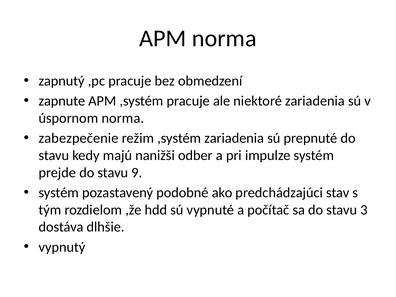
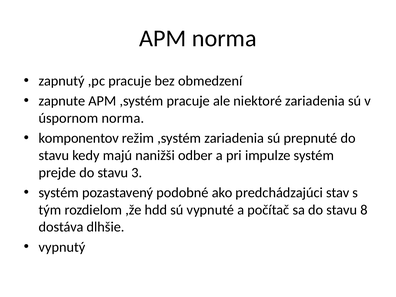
zabezpečenie: zabezpečenie -> komponentov
9: 9 -> 3
3: 3 -> 8
